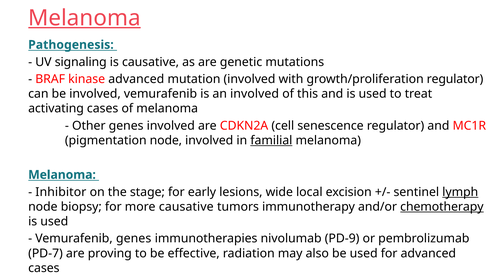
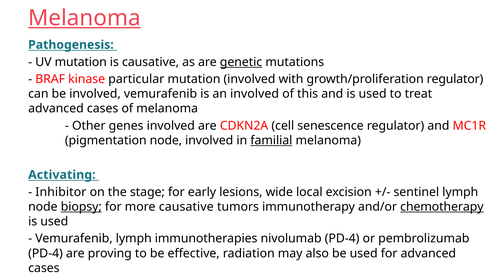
UV signaling: signaling -> mutation
genetic underline: none -> present
kinase advanced: advanced -> particular
activating at (56, 108): activating -> advanced
Melanoma at (62, 175): Melanoma -> Activating
lymph at (460, 192) underline: present -> none
biopsy underline: none -> present
Vemurafenib genes: genes -> lymph
nivolumab PD-9: PD-9 -> PD-4
PD-7 at (45, 253): PD-7 -> PD-4
